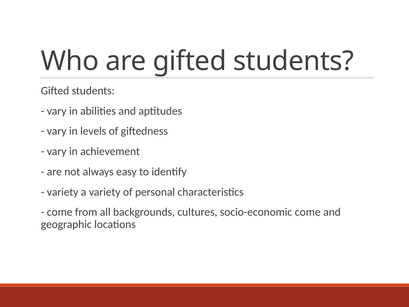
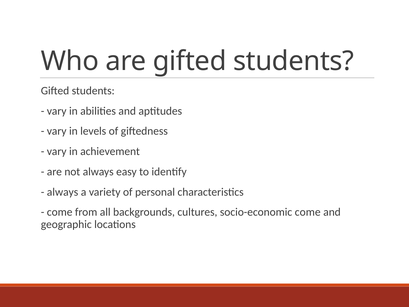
variety at (63, 192): variety -> always
